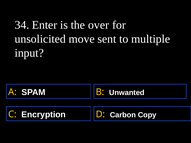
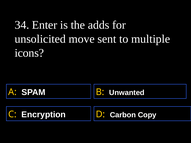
over: over -> adds
input: input -> icons
